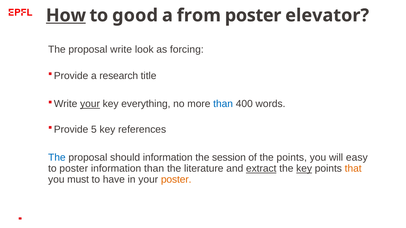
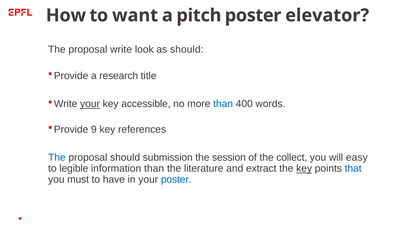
How underline: present -> none
good: good -> want
from: from -> pitch
as forcing: forcing -> should
everything: everything -> accessible
5: 5 -> 9
should information: information -> submission
the points: points -> collect
to poster: poster -> legible
extract underline: present -> none
that colour: orange -> blue
poster at (176, 180) colour: orange -> blue
